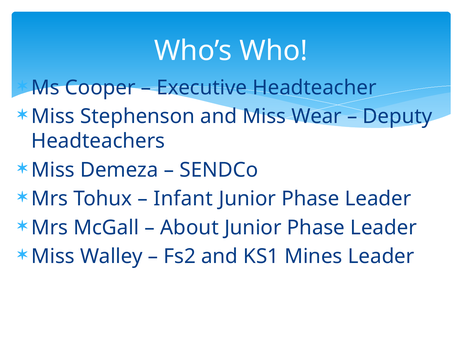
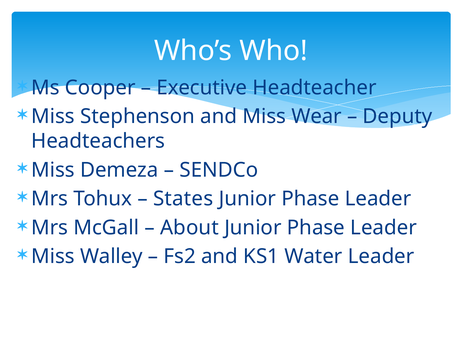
Infant: Infant -> States
Mines: Mines -> Water
